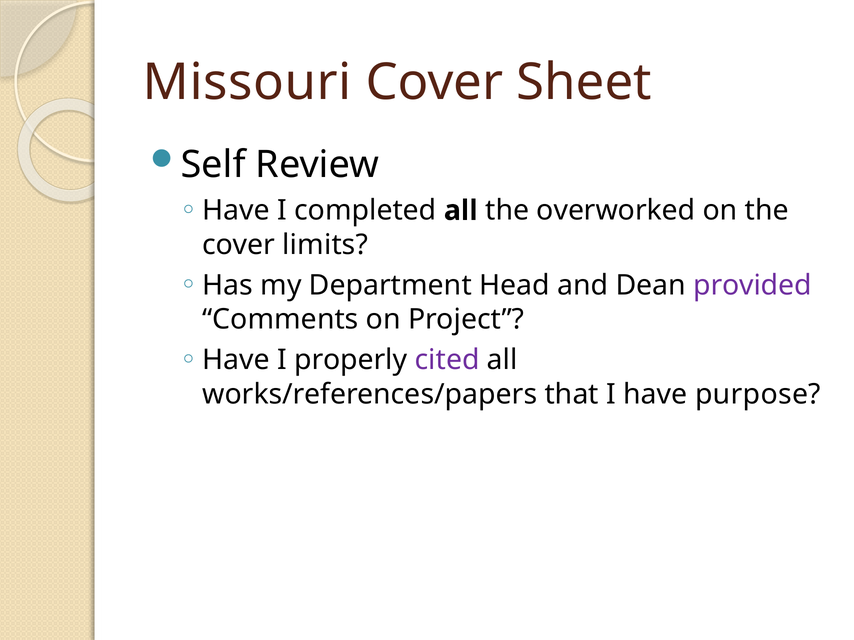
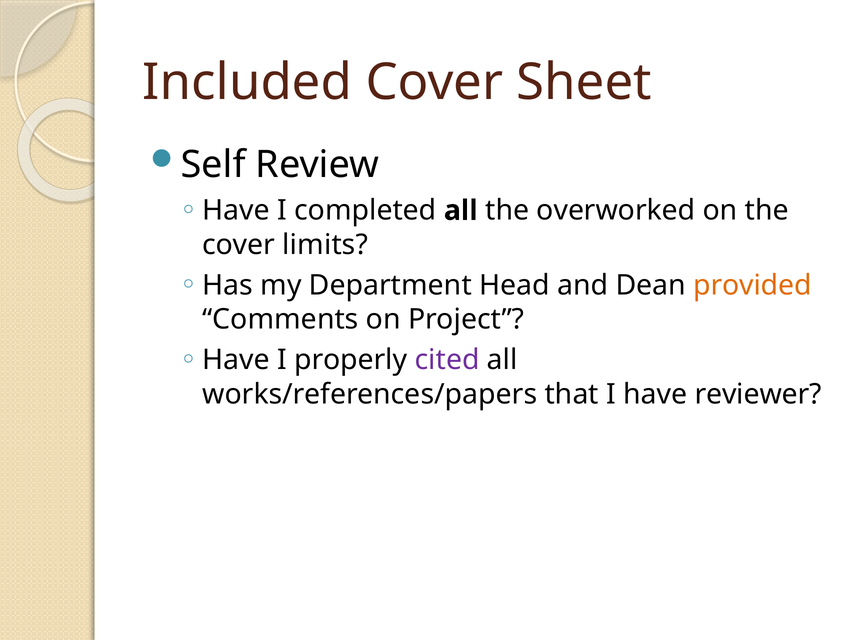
Missouri: Missouri -> Included
provided colour: purple -> orange
purpose: purpose -> reviewer
